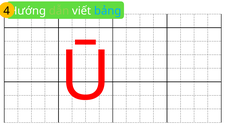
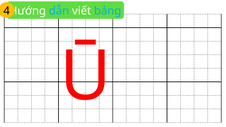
dẫn colour: light green -> light blue
